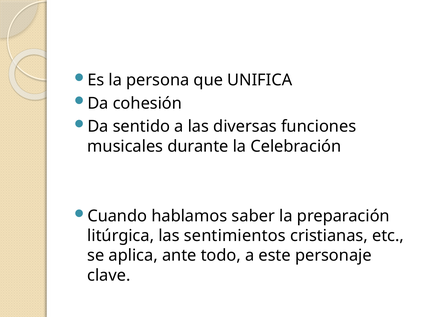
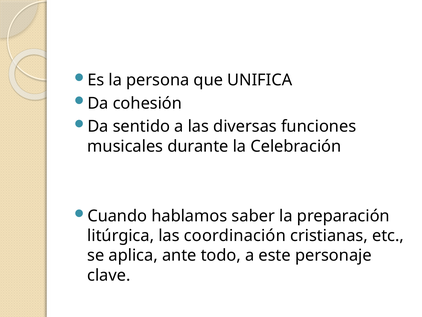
sentimientos: sentimientos -> coordinación
